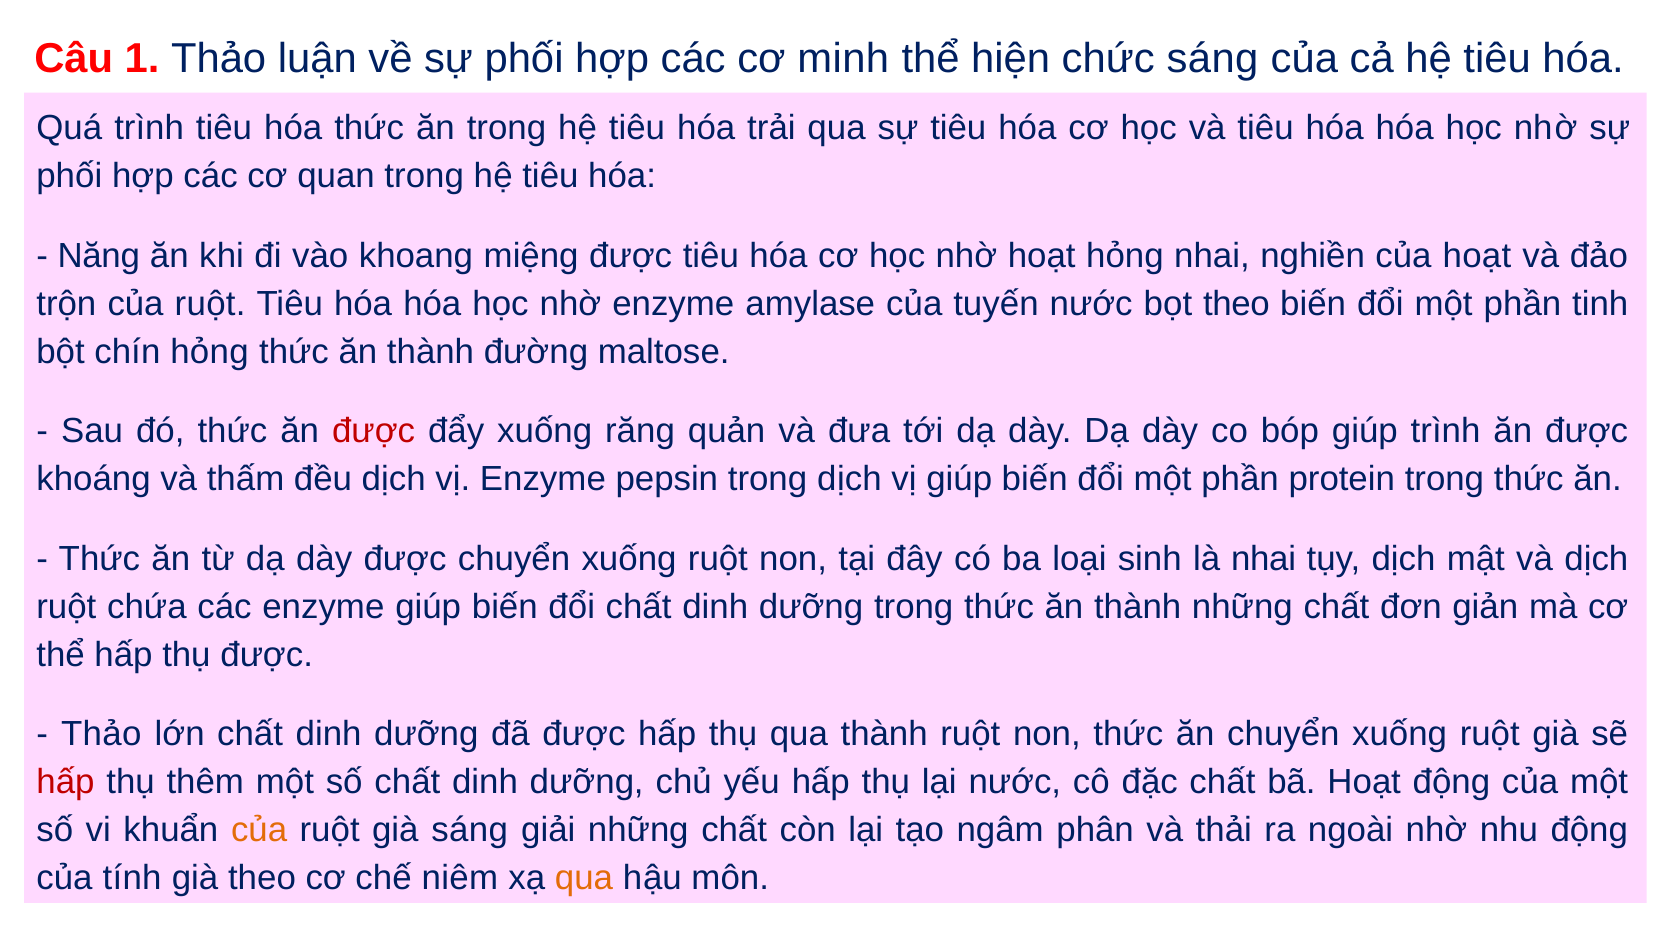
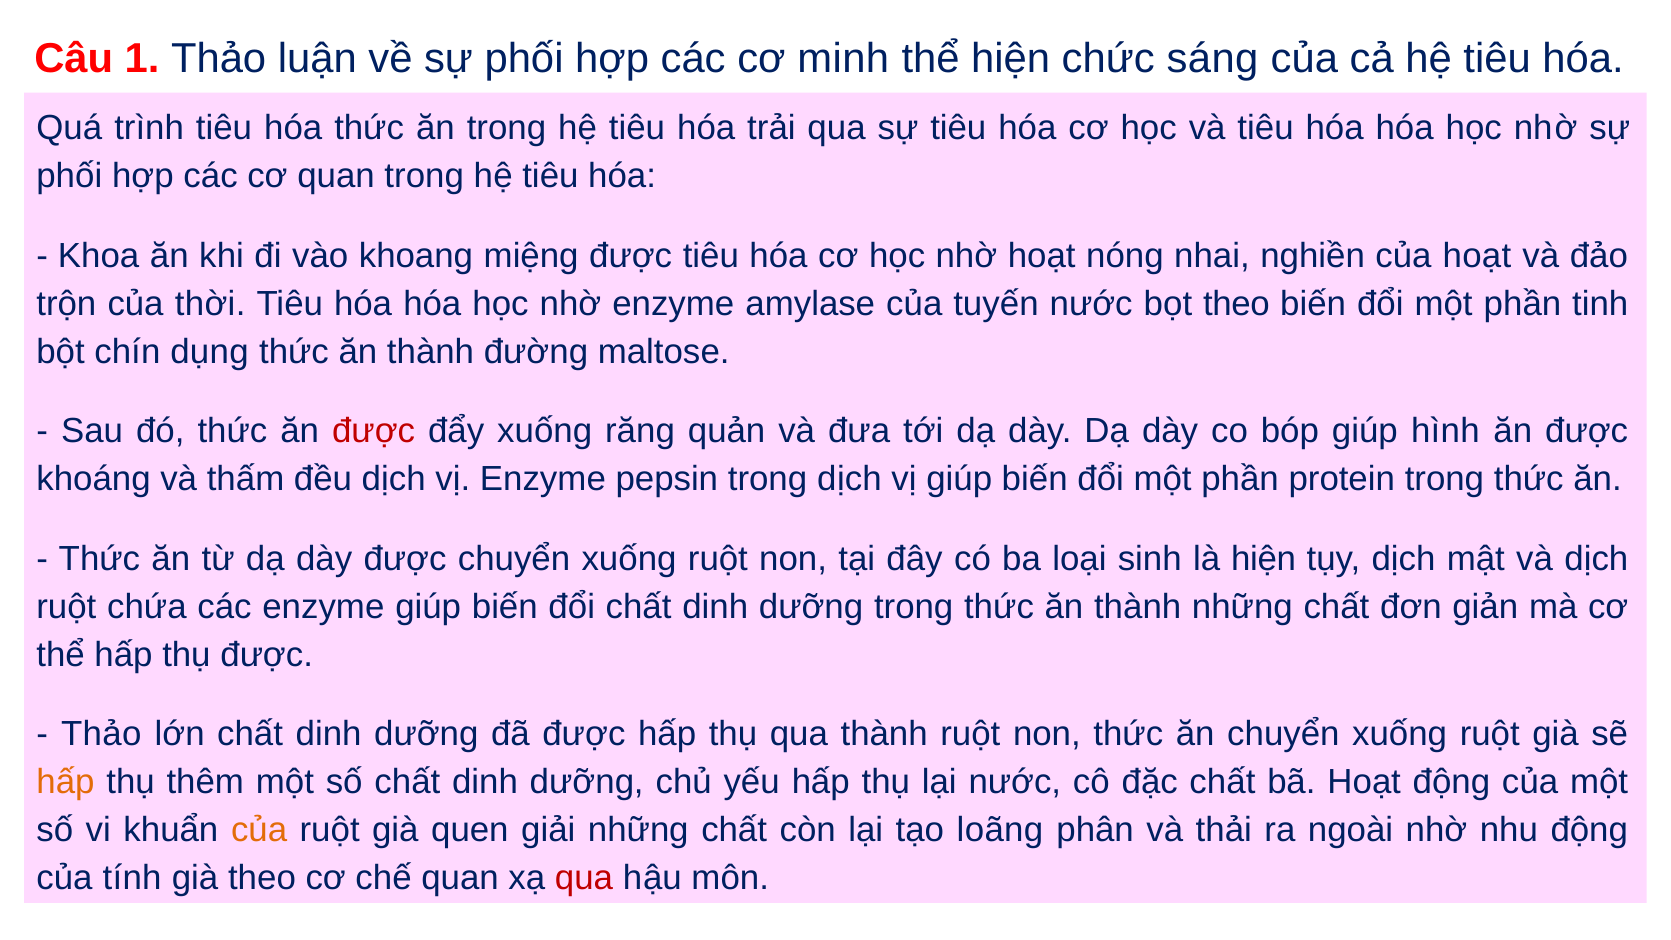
Năng: Năng -> Khoa
hoạt hỏng: hỏng -> nóng
trộn của ruột: ruột -> thời
chín hỏng: hỏng -> dụng
giúp trình: trình -> hình
là nhai: nhai -> hiện
hấp at (65, 782) colour: red -> orange
già sáng: sáng -> quen
ngâm: ngâm -> loãng
chế niêm: niêm -> quan
qua at (584, 878) colour: orange -> red
